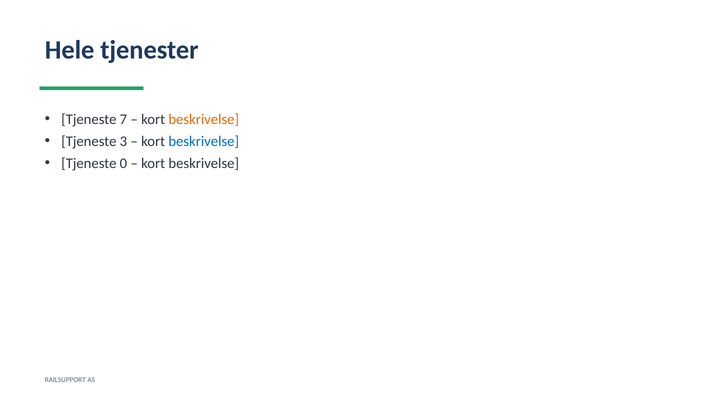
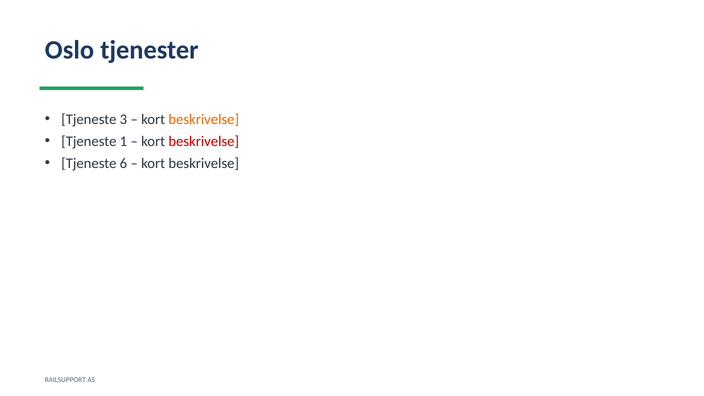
Hele: Hele -> Oslo
7: 7 -> 3
3: 3 -> 1
beskrivelse at (204, 141) colour: blue -> red
0: 0 -> 6
